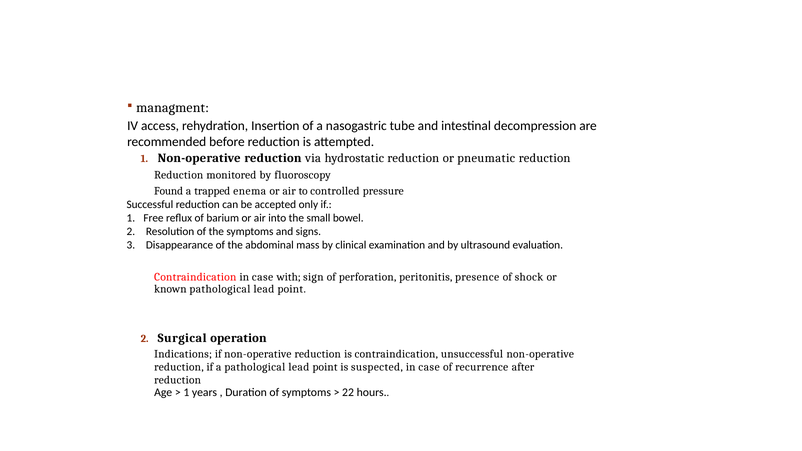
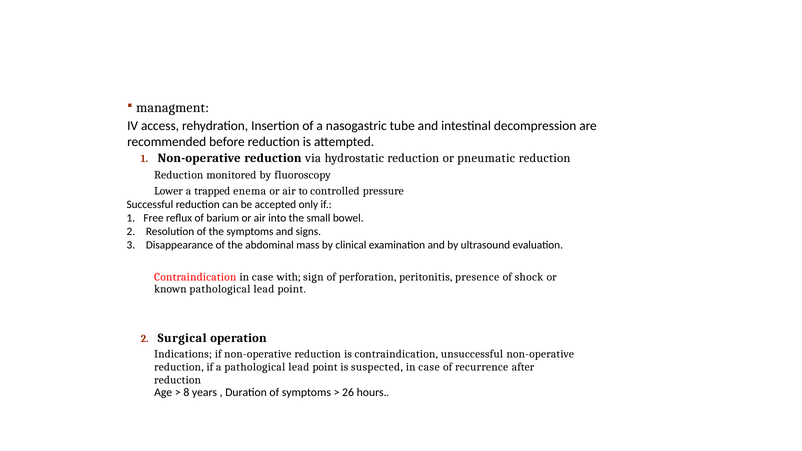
Found: Found -> Lower
1 at (186, 393): 1 -> 8
22: 22 -> 26
